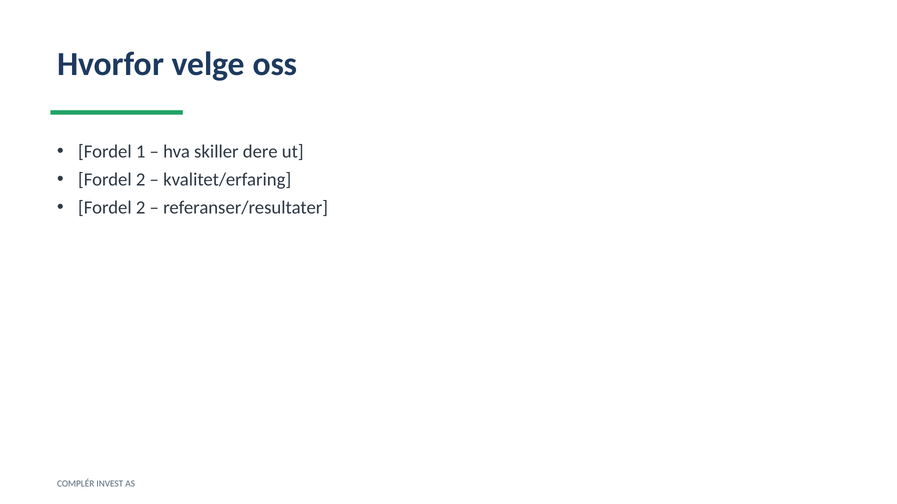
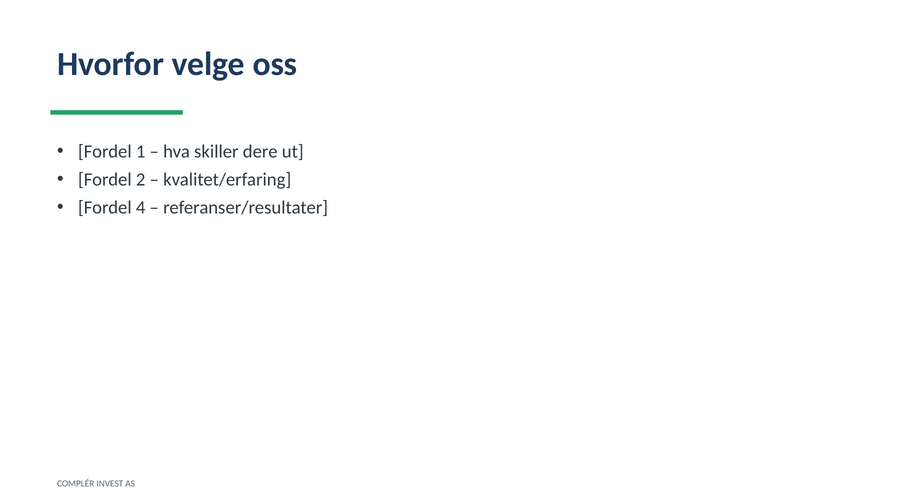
2 at (141, 208): 2 -> 4
